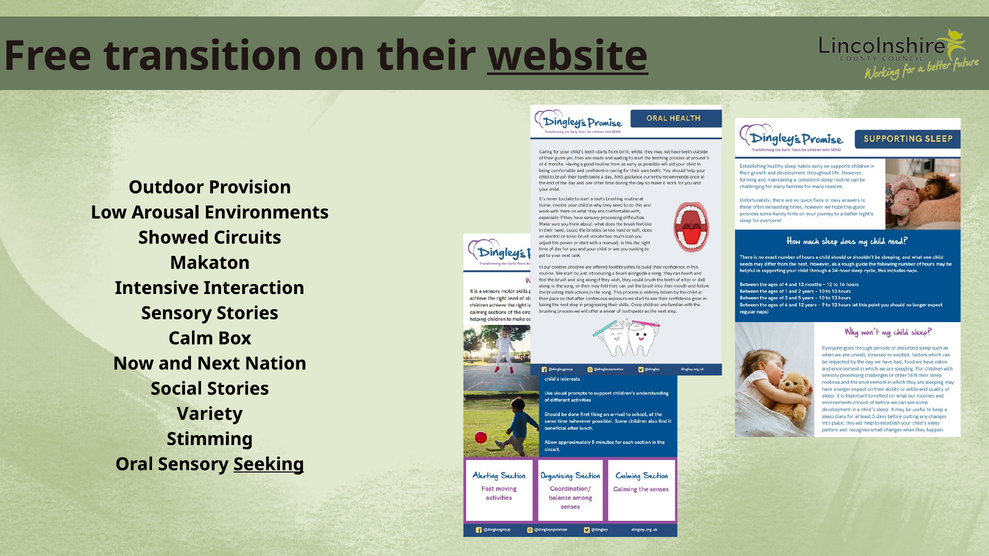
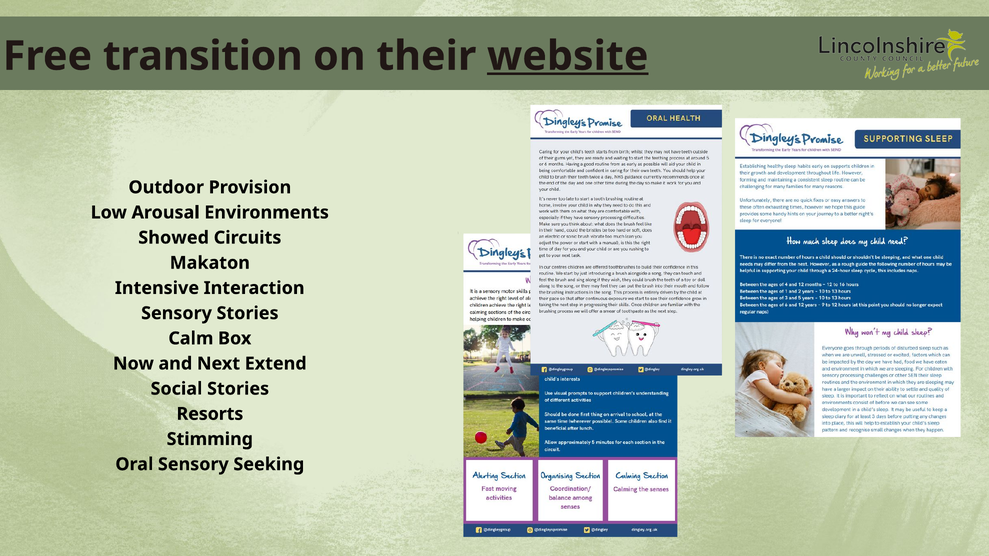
Nation: Nation -> Extend
Variety: Variety -> Resorts
Seeking underline: present -> none
